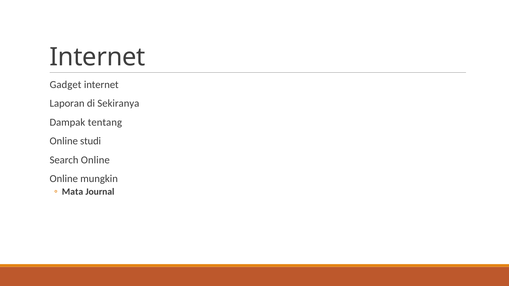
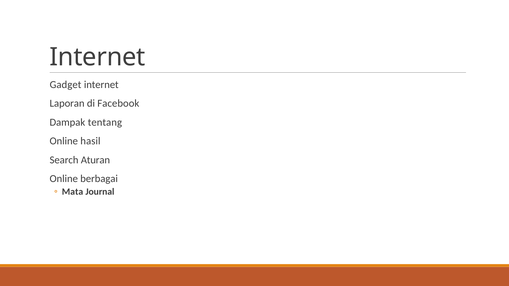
Sekiranya: Sekiranya -> Facebook
studi: studi -> hasil
Search Online: Online -> Aturan
mungkin: mungkin -> berbagai
